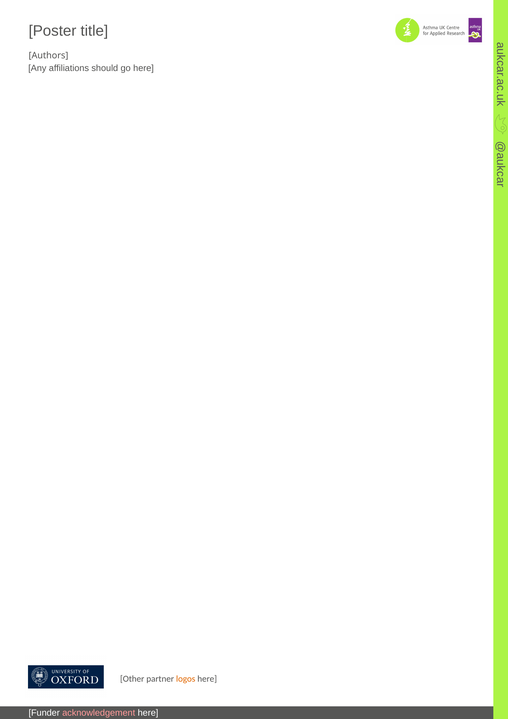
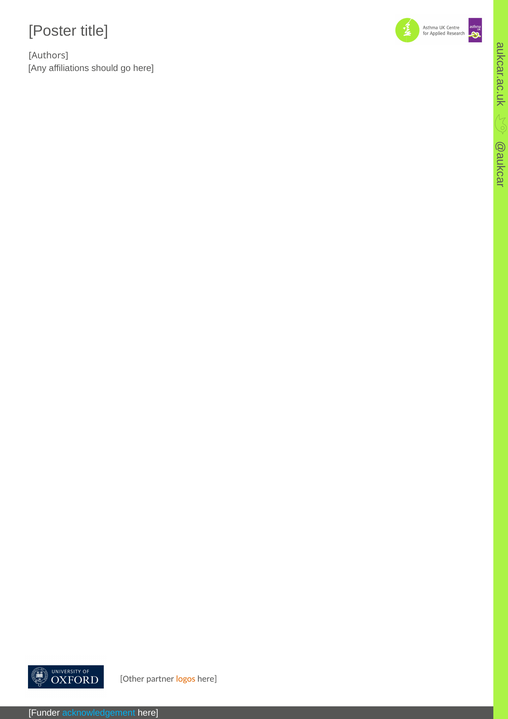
acknowledgement colour: pink -> light blue
